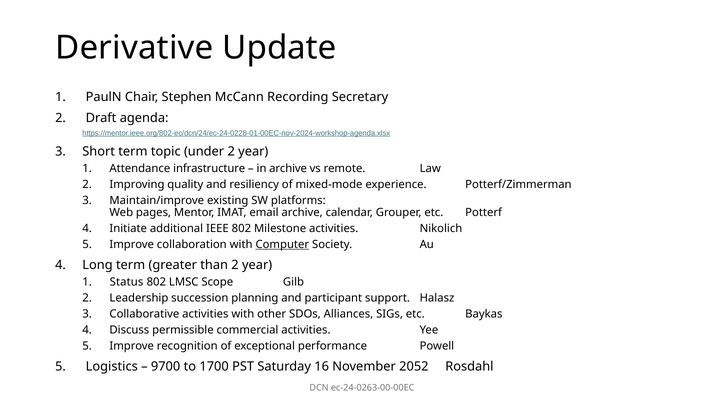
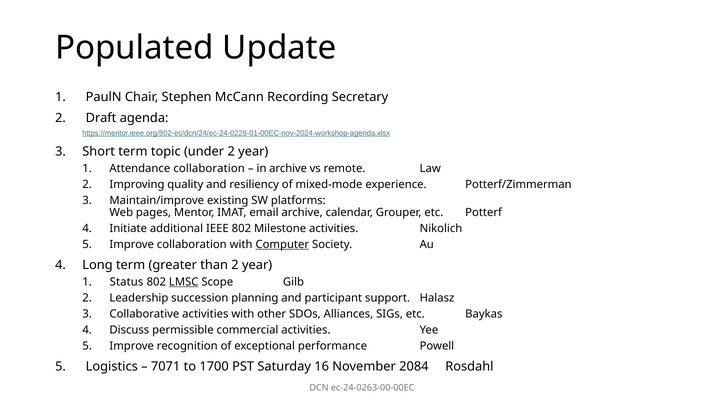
Derivative: Derivative -> Populated
Attendance infrastructure: infrastructure -> collaboration
LMSC underline: none -> present
9700: 9700 -> 7071
2052: 2052 -> 2084
